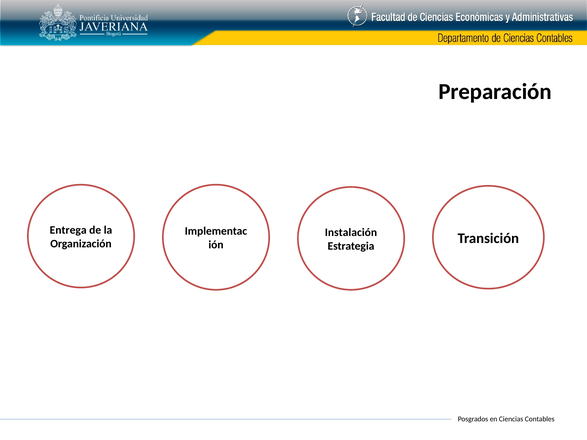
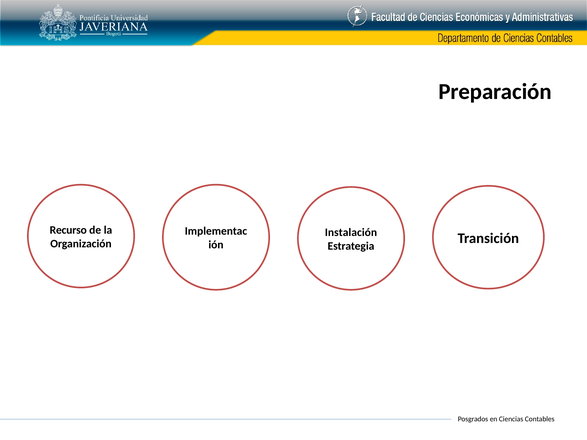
Entrega: Entrega -> Recurso
